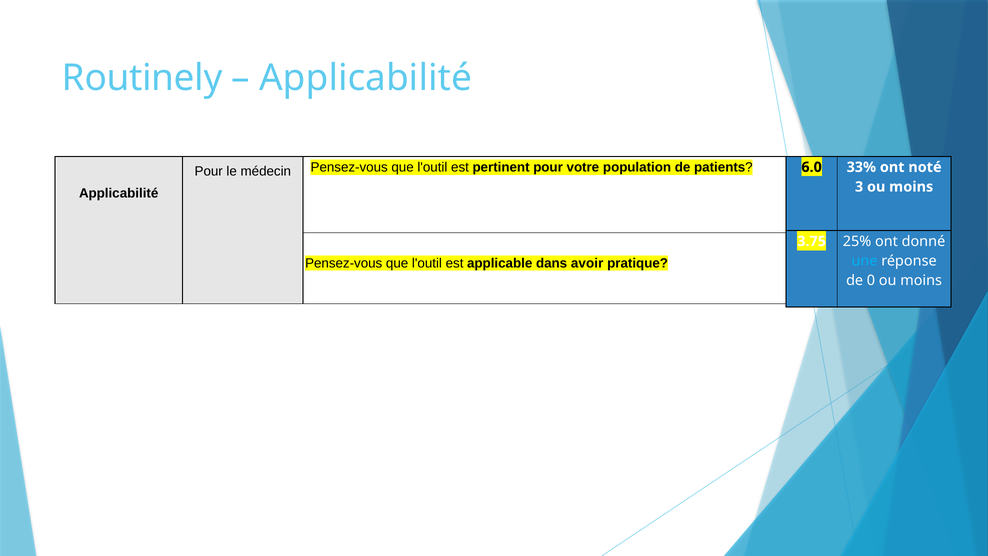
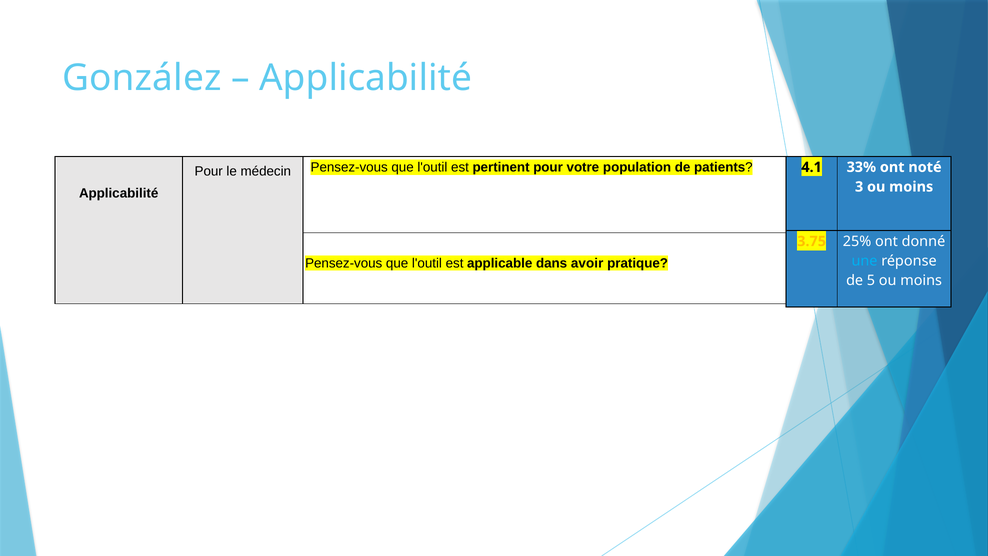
Routinely: Routinely -> González
6.0: 6.0 -> 4.1
3.75 colour: white -> yellow
0: 0 -> 5
